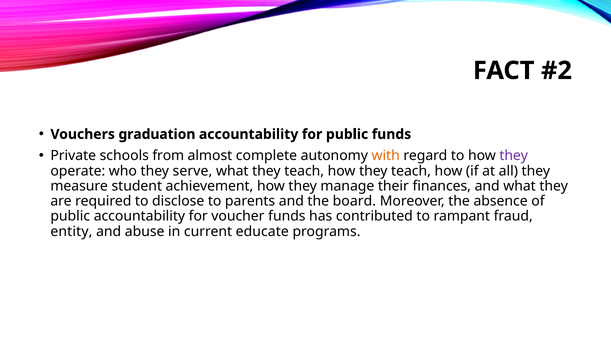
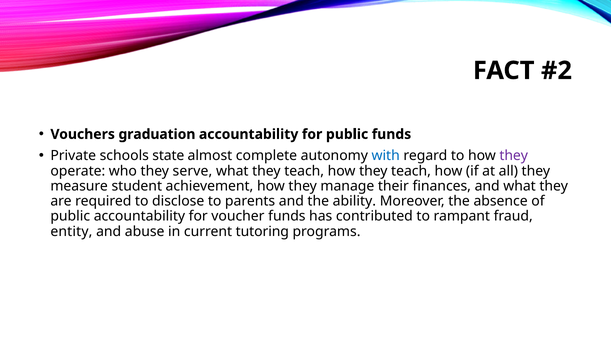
from: from -> state
with colour: orange -> blue
board: board -> ability
educate: educate -> tutoring
